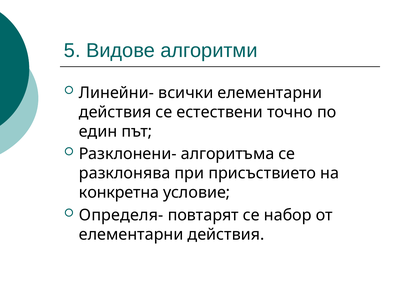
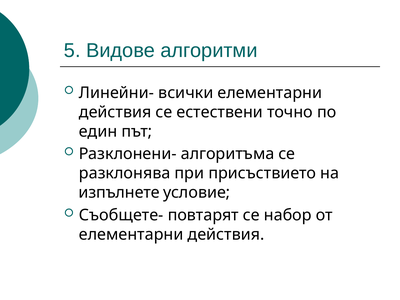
конкретна: конкретна -> изпълнете
Определя-: Определя- -> Съобщете-
